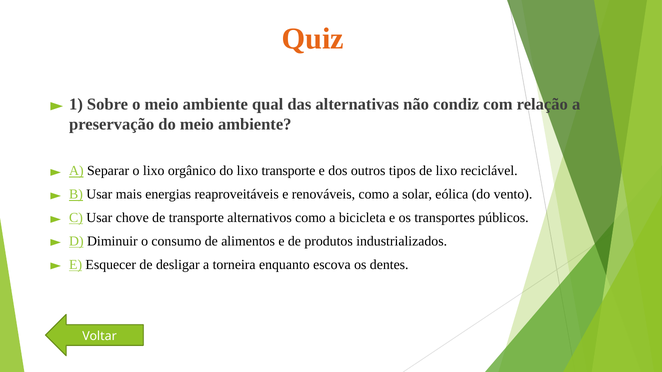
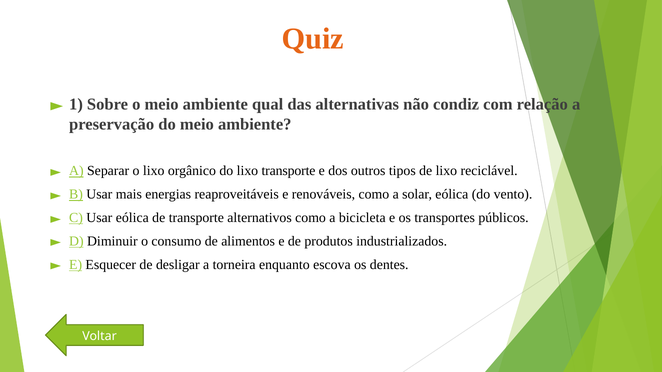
Usar chove: chove -> eólica
